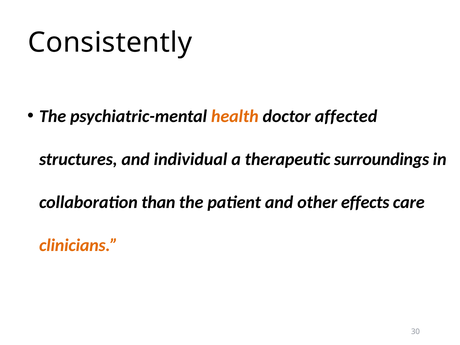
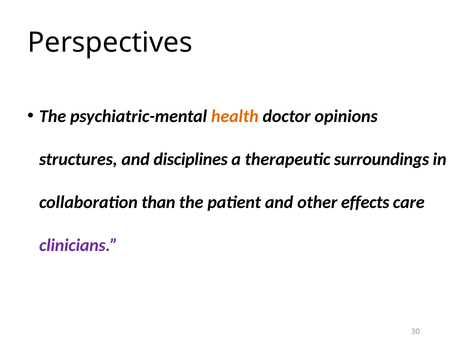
Consistently: Consistently -> Perspectives
affected: affected -> opinions
individual: individual -> disciplines
clinicians colour: orange -> purple
